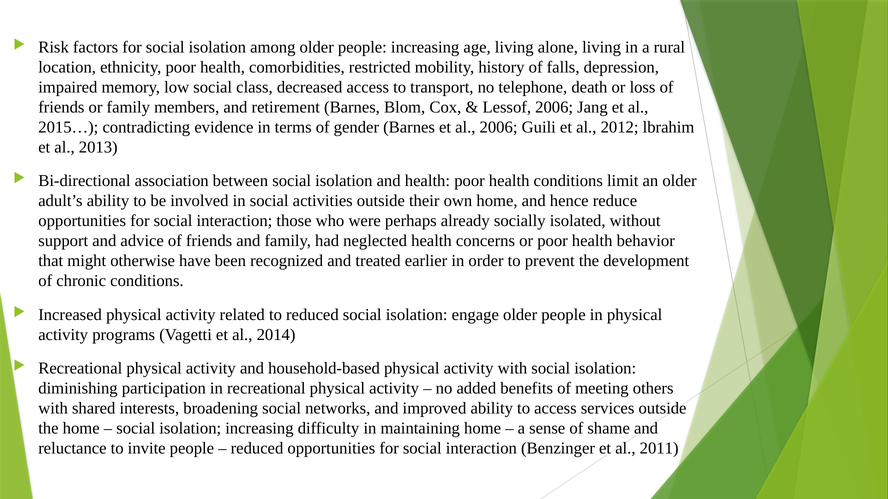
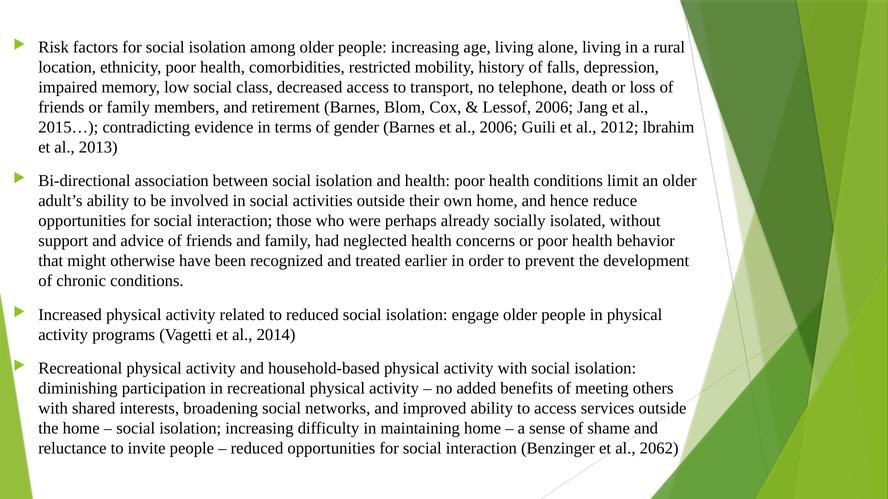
2011: 2011 -> 2062
